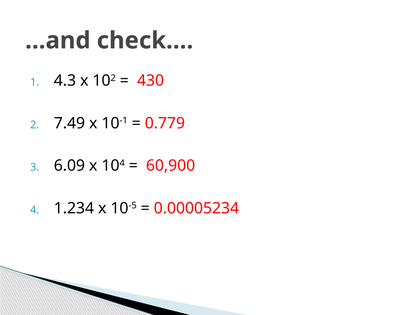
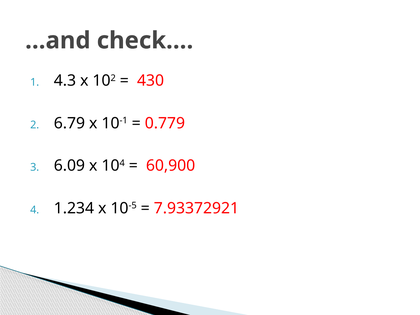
7.49: 7.49 -> 6.79
0.00005234: 0.00005234 -> 7.93372921
